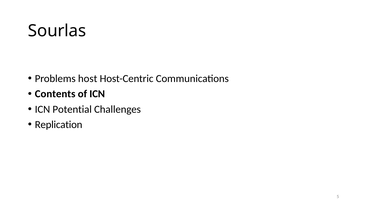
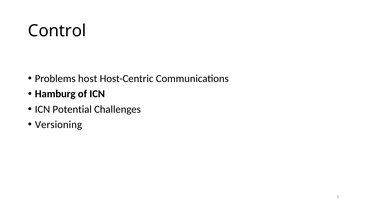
Sourlas: Sourlas -> Control
Contents: Contents -> Hamburg
Replication: Replication -> Versioning
